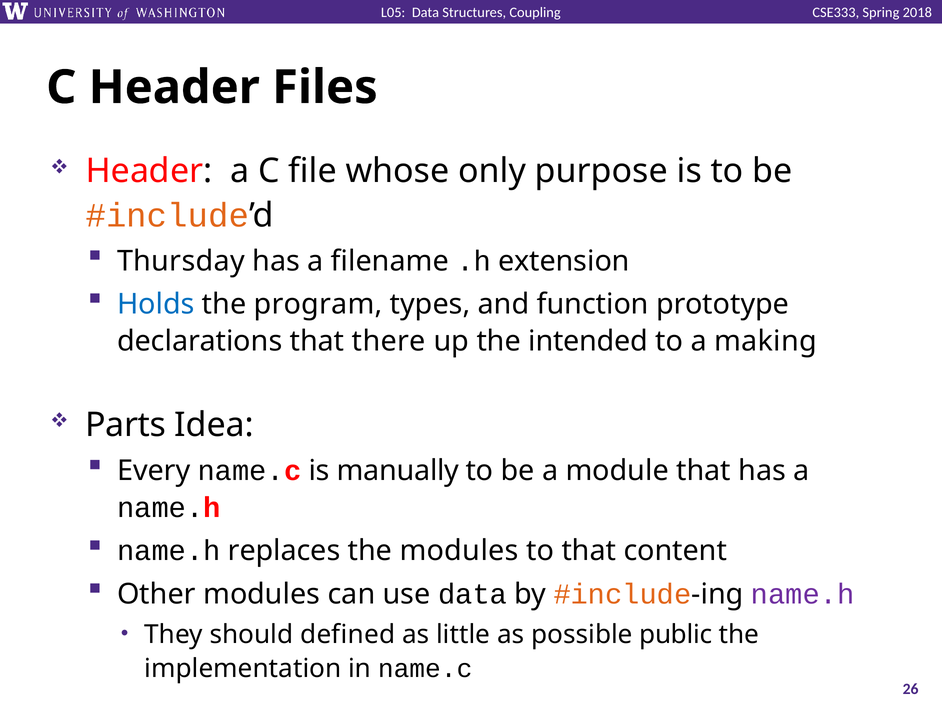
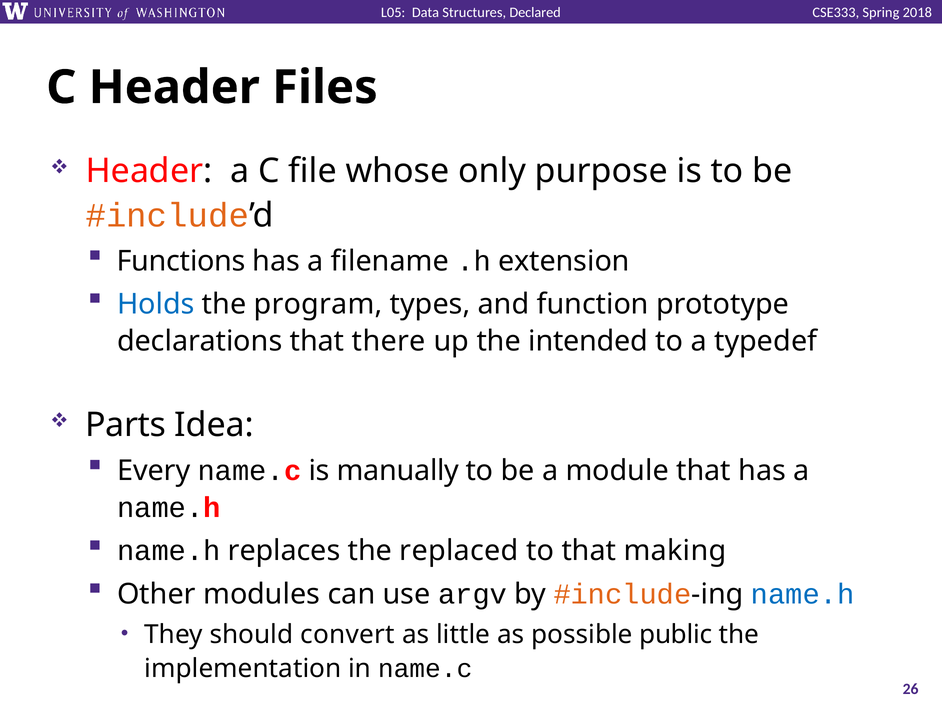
Coupling: Coupling -> Declared
Thursday: Thursday -> Functions
making: making -> typedef
the modules: modules -> replaced
content: content -> making
use data: data -> argv
name.h at (803, 594) colour: purple -> blue
defined: defined -> convert
